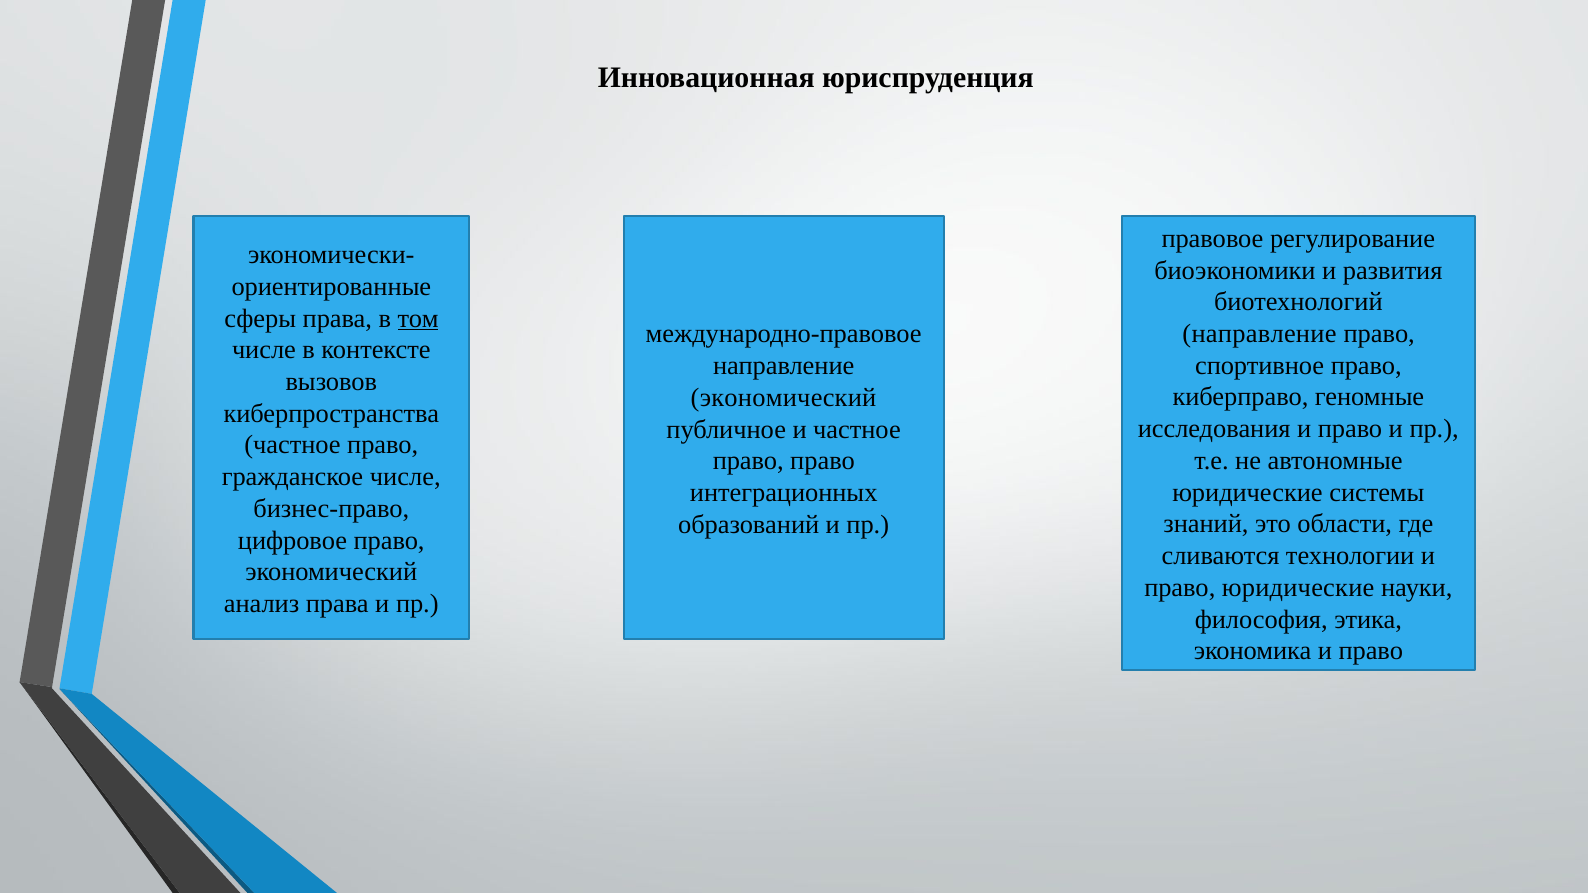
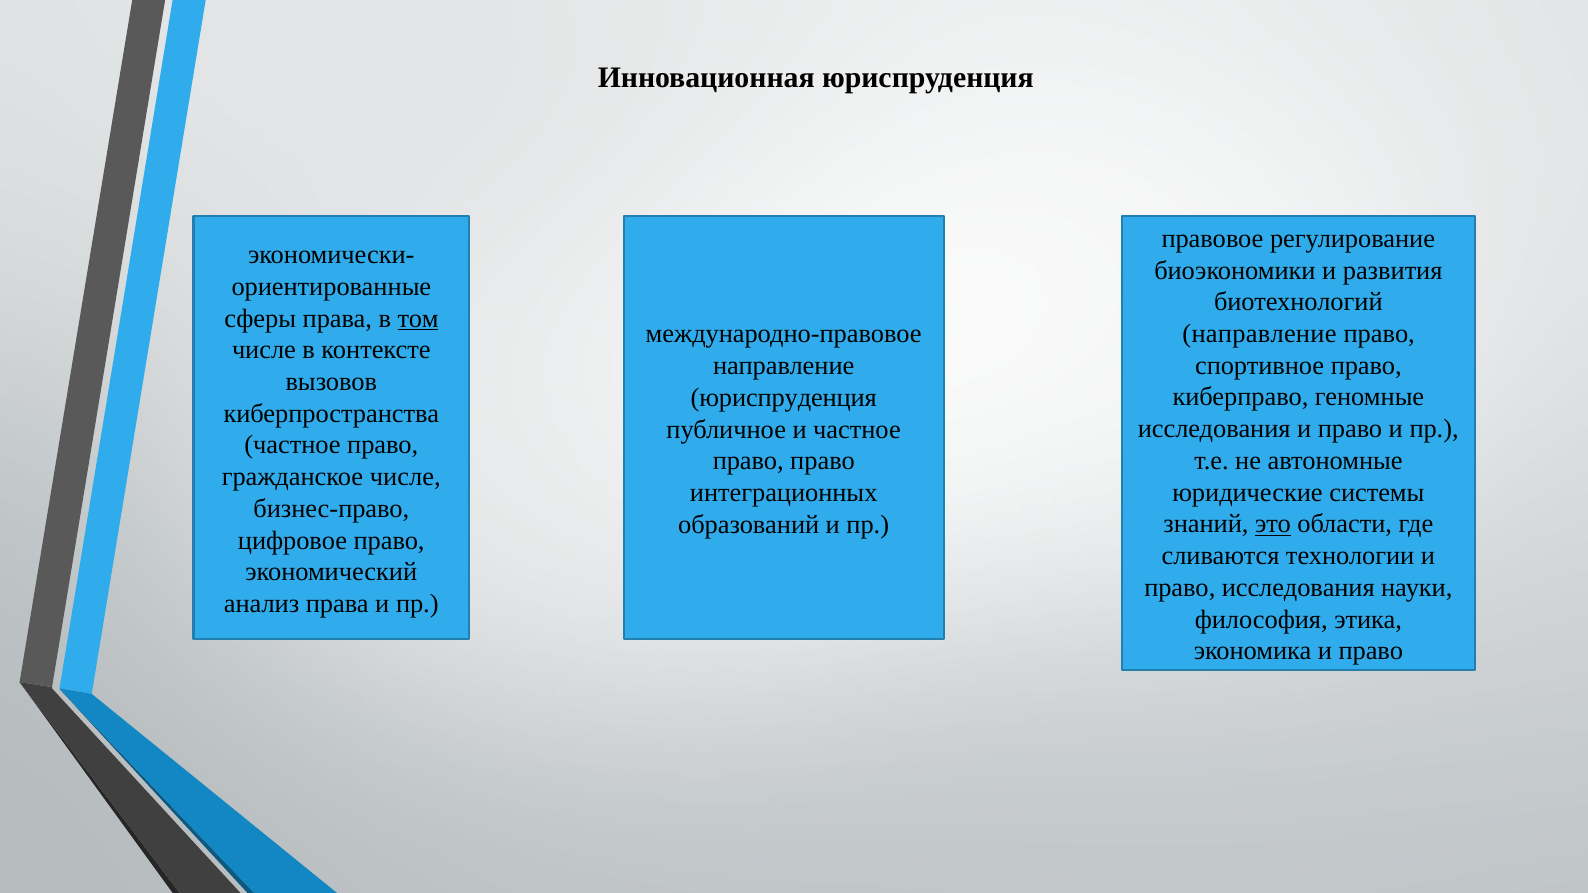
экономический at (784, 398): экономический -> юриспруденция
это underline: none -> present
право юридические: юридические -> исследования
